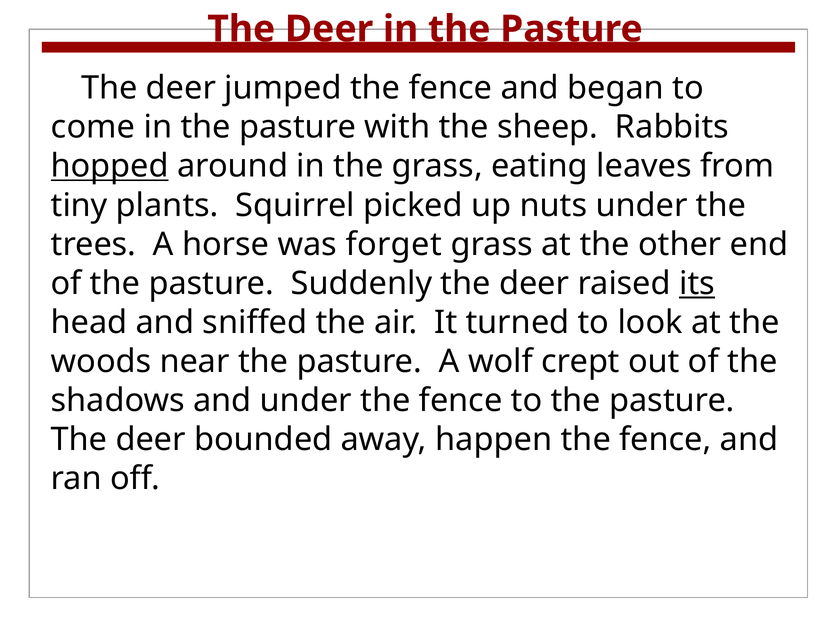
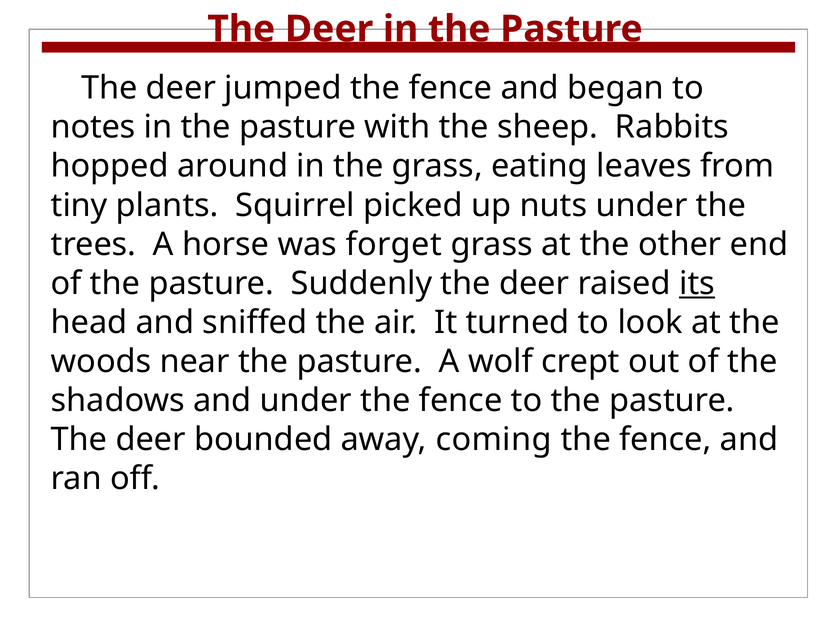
come: come -> notes
hopped underline: present -> none
happen: happen -> coming
